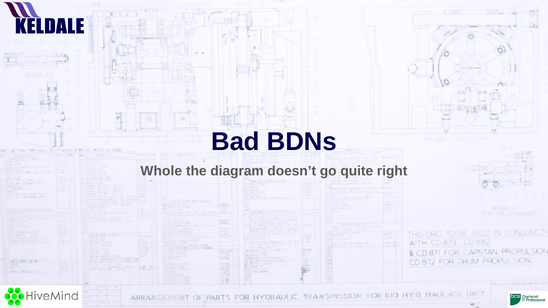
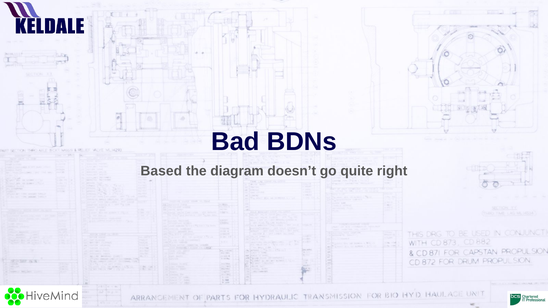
Whole: Whole -> Based
